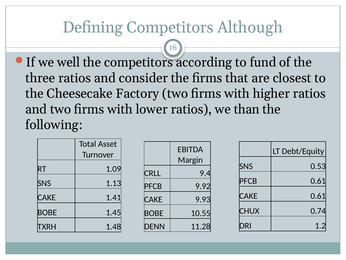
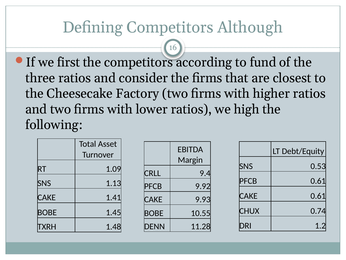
well: well -> first
than: than -> high
